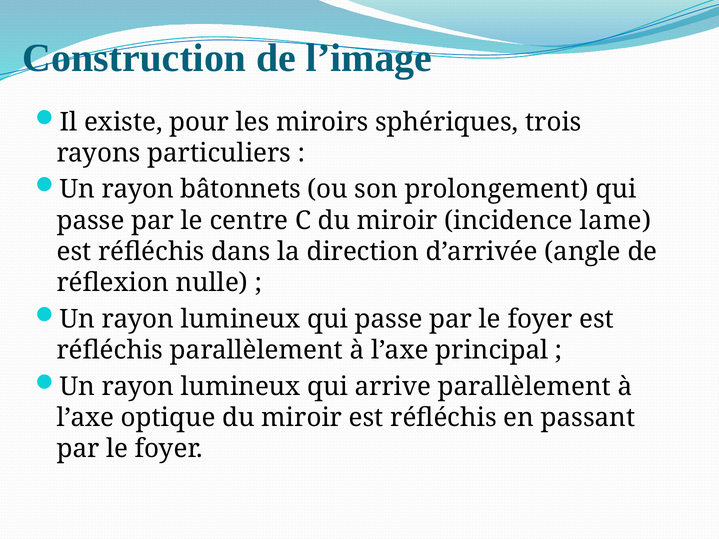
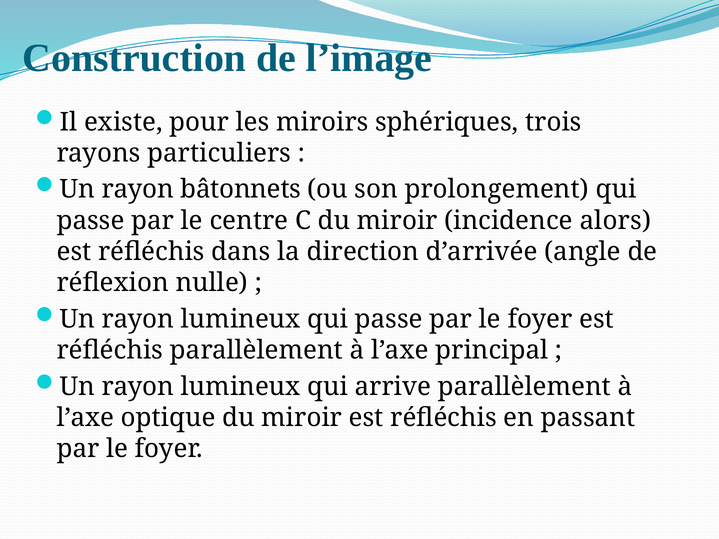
lame: lame -> alors
